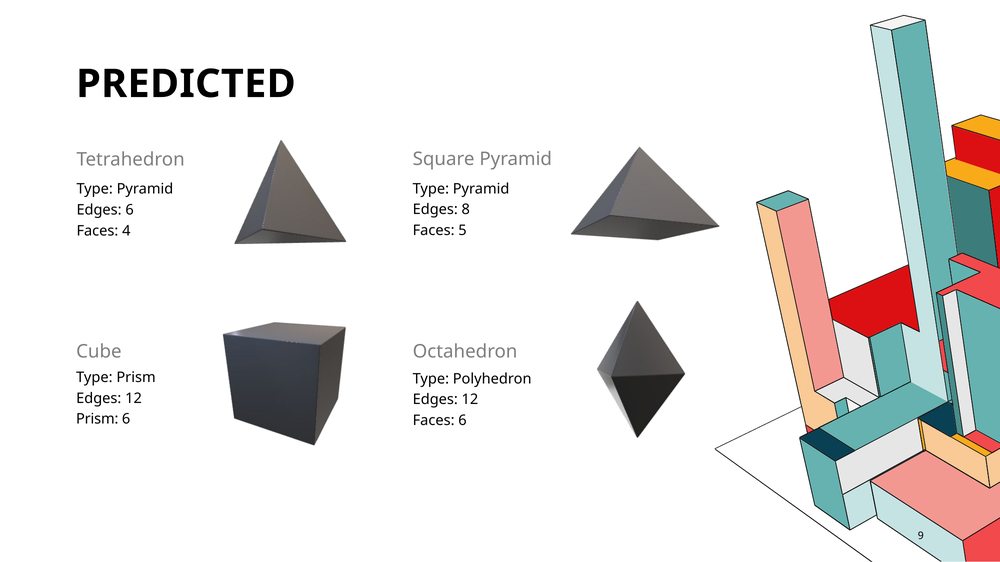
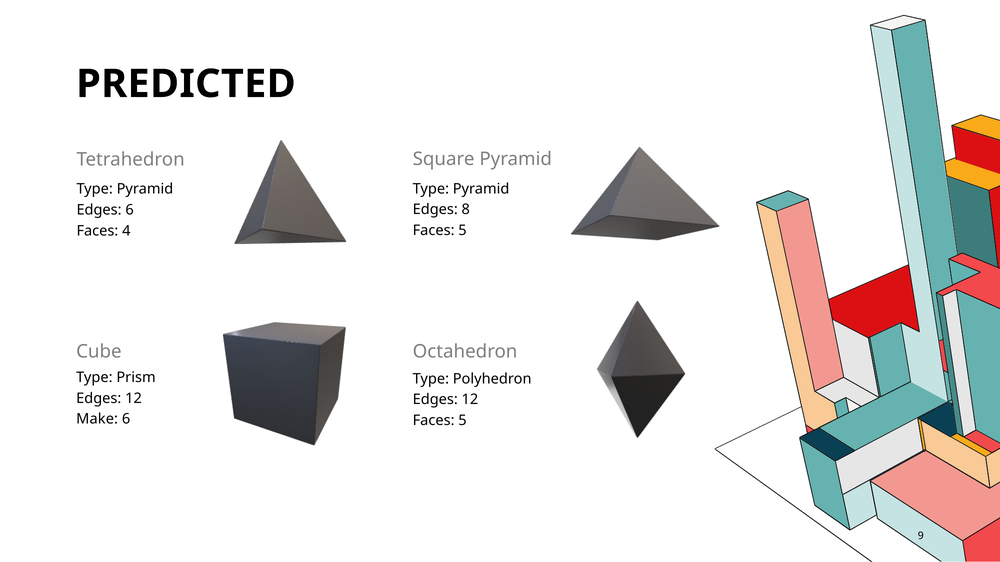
Prism at (97, 419): Prism -> Make
6 at (463, 421): 6 -> 5
